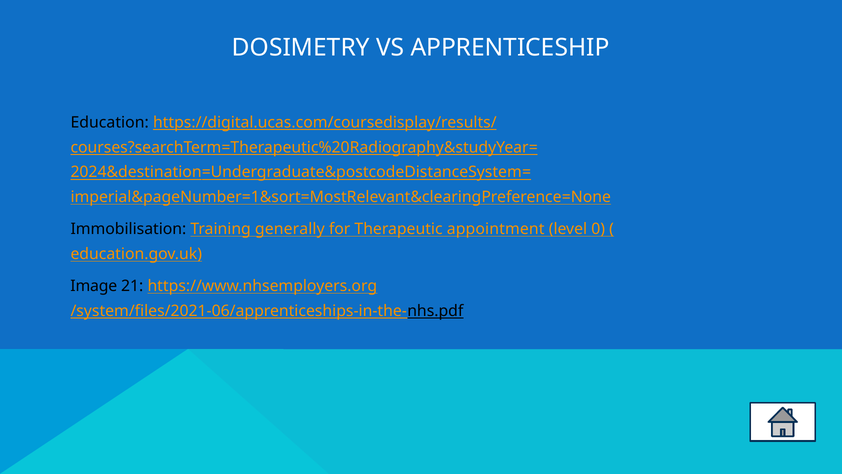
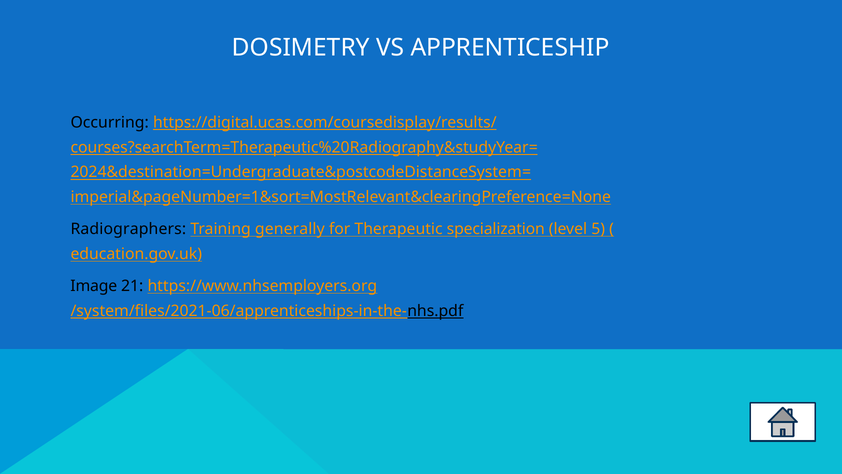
Education: Education -> Occurring
Immobilisation: Immobilisation -> Radiographers
appointment: appointment -> specialization
0: 0 -> 5
